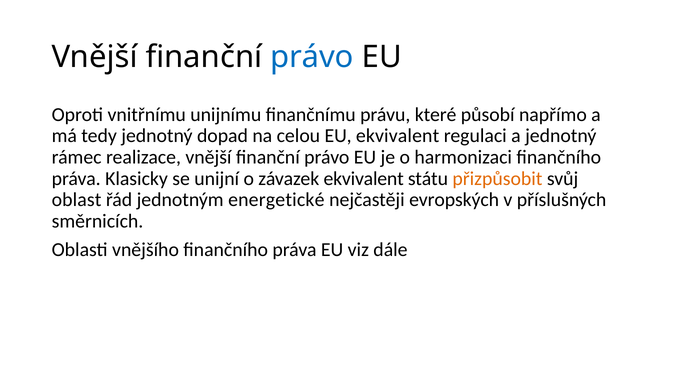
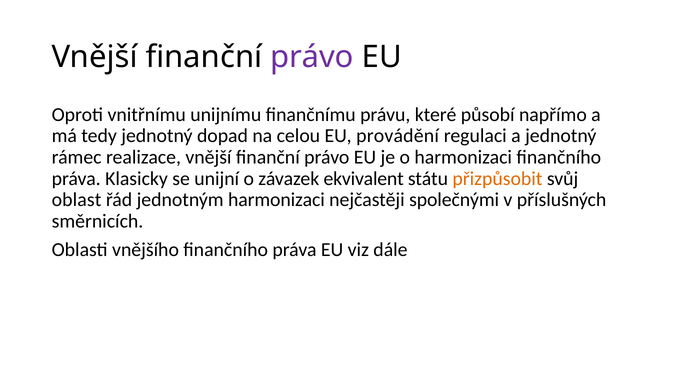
právo at (312, 57) colour: blue -> purple
EU ekvivalent: ekvivalent -> provádění
jednotným energetické: energetické -> harmonizaci
evropských: evropských -> společnými
